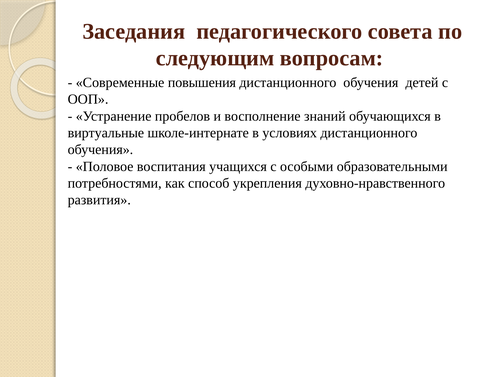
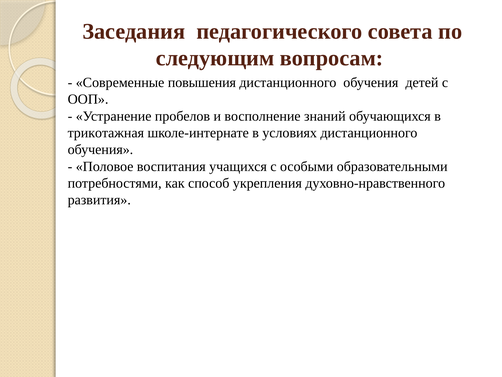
виртуальные: виртуальные -> трикотажная
